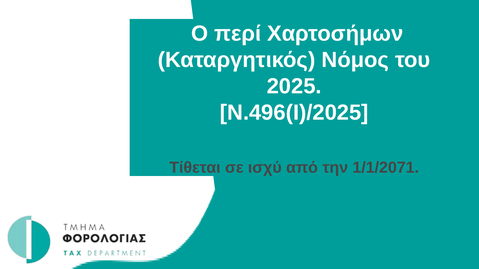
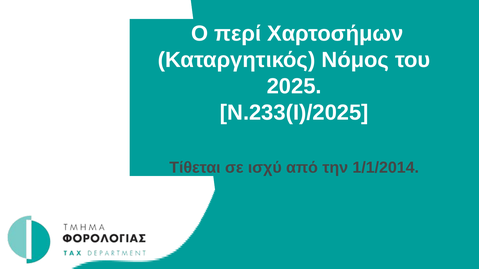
Ν.496(Ι)/2025: Ν.496(Ι)/2025 -> Ν.233(Ι)/2025
1/1/2071: 1/1/2071 -> 1/1/2014
